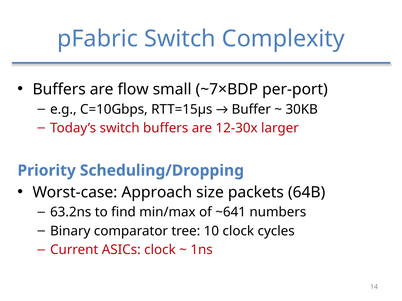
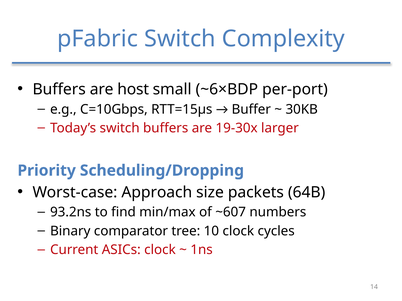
flow: flow -> host
~7×BDP: ~7×BDP -> ~6×BDP
12-30x: 12-30x -> 19-30x
63.2ns: 63.2ns -> 93.2ns
~641: ~641 -> ~607
